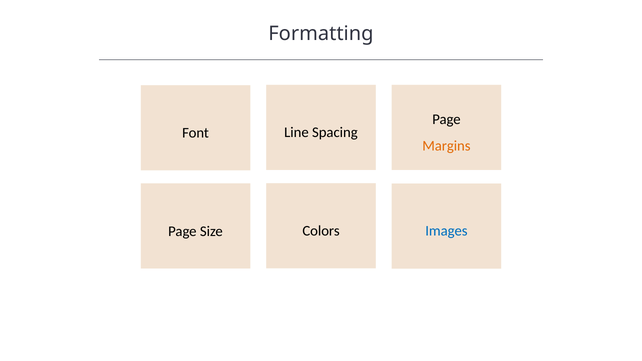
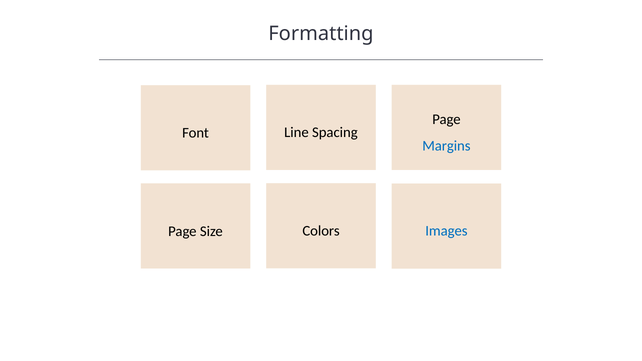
Margins colour: orange -> blue
